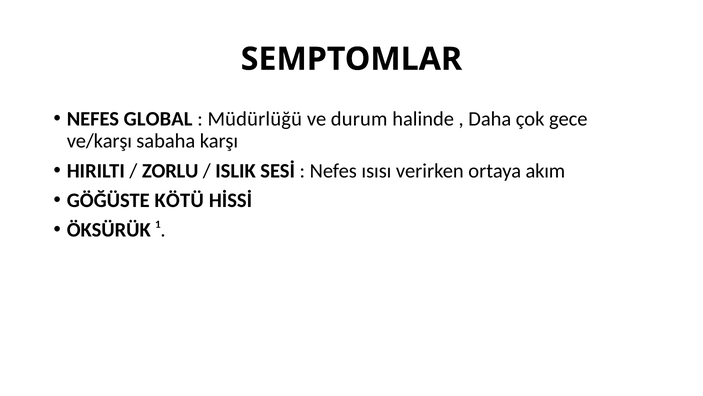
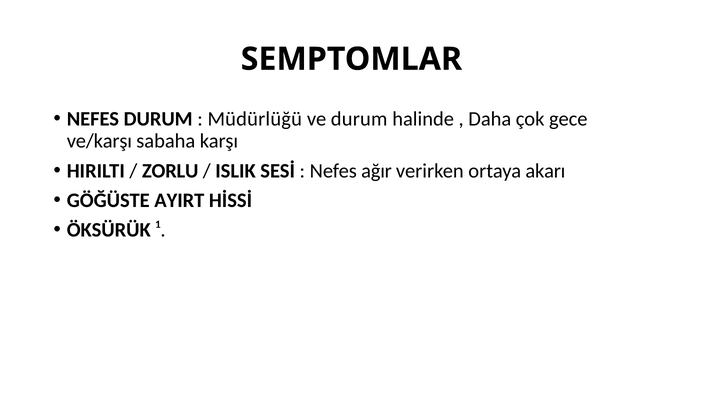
NEFES GLOBAL: GLOBAL -> DURUM
ısısı: ısısı -> ağır
akım: akım -> akarı
KÖTÜ: KÖTÜ -> AYIRT
